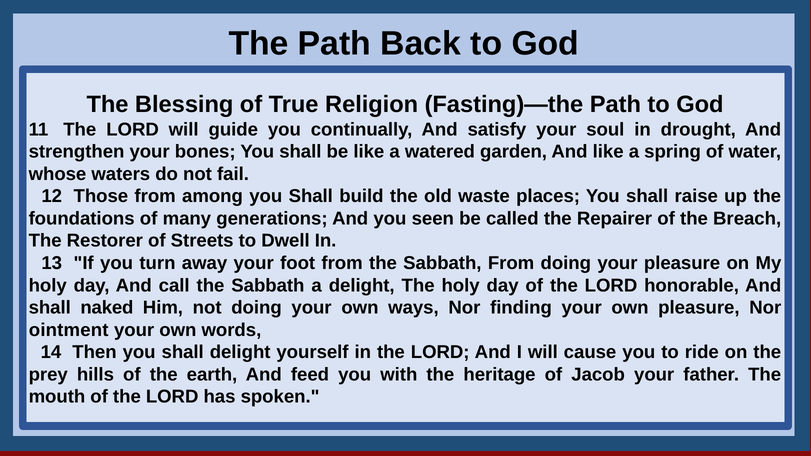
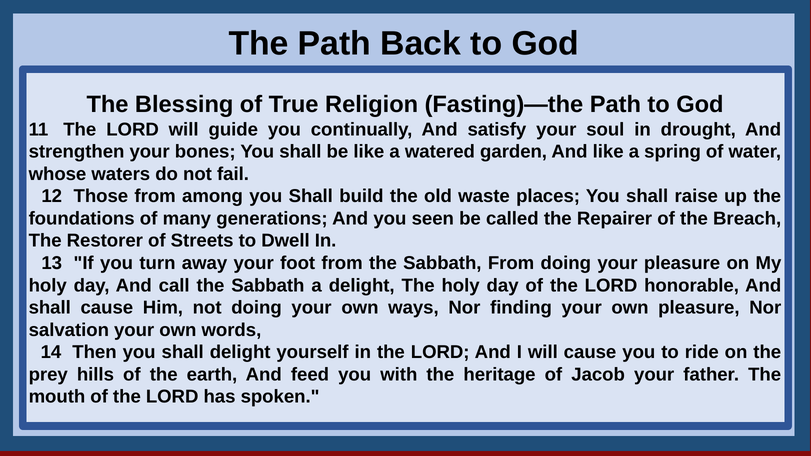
shall naked: naked -> cause
ointment: ointment -> salvation
